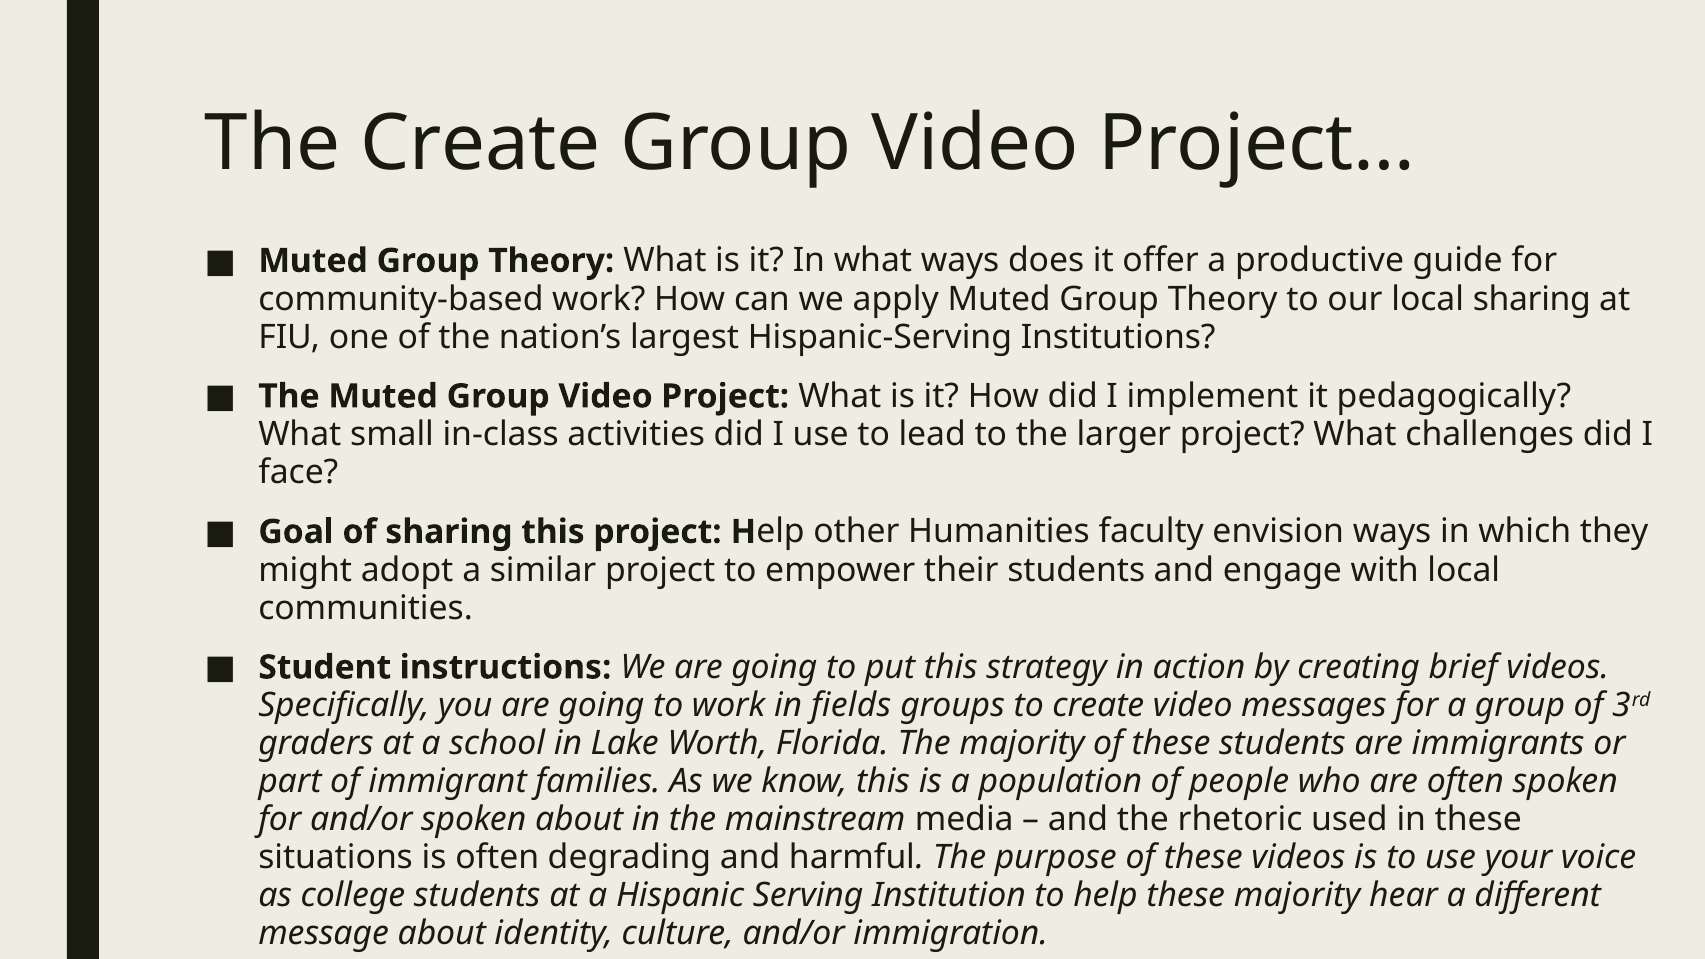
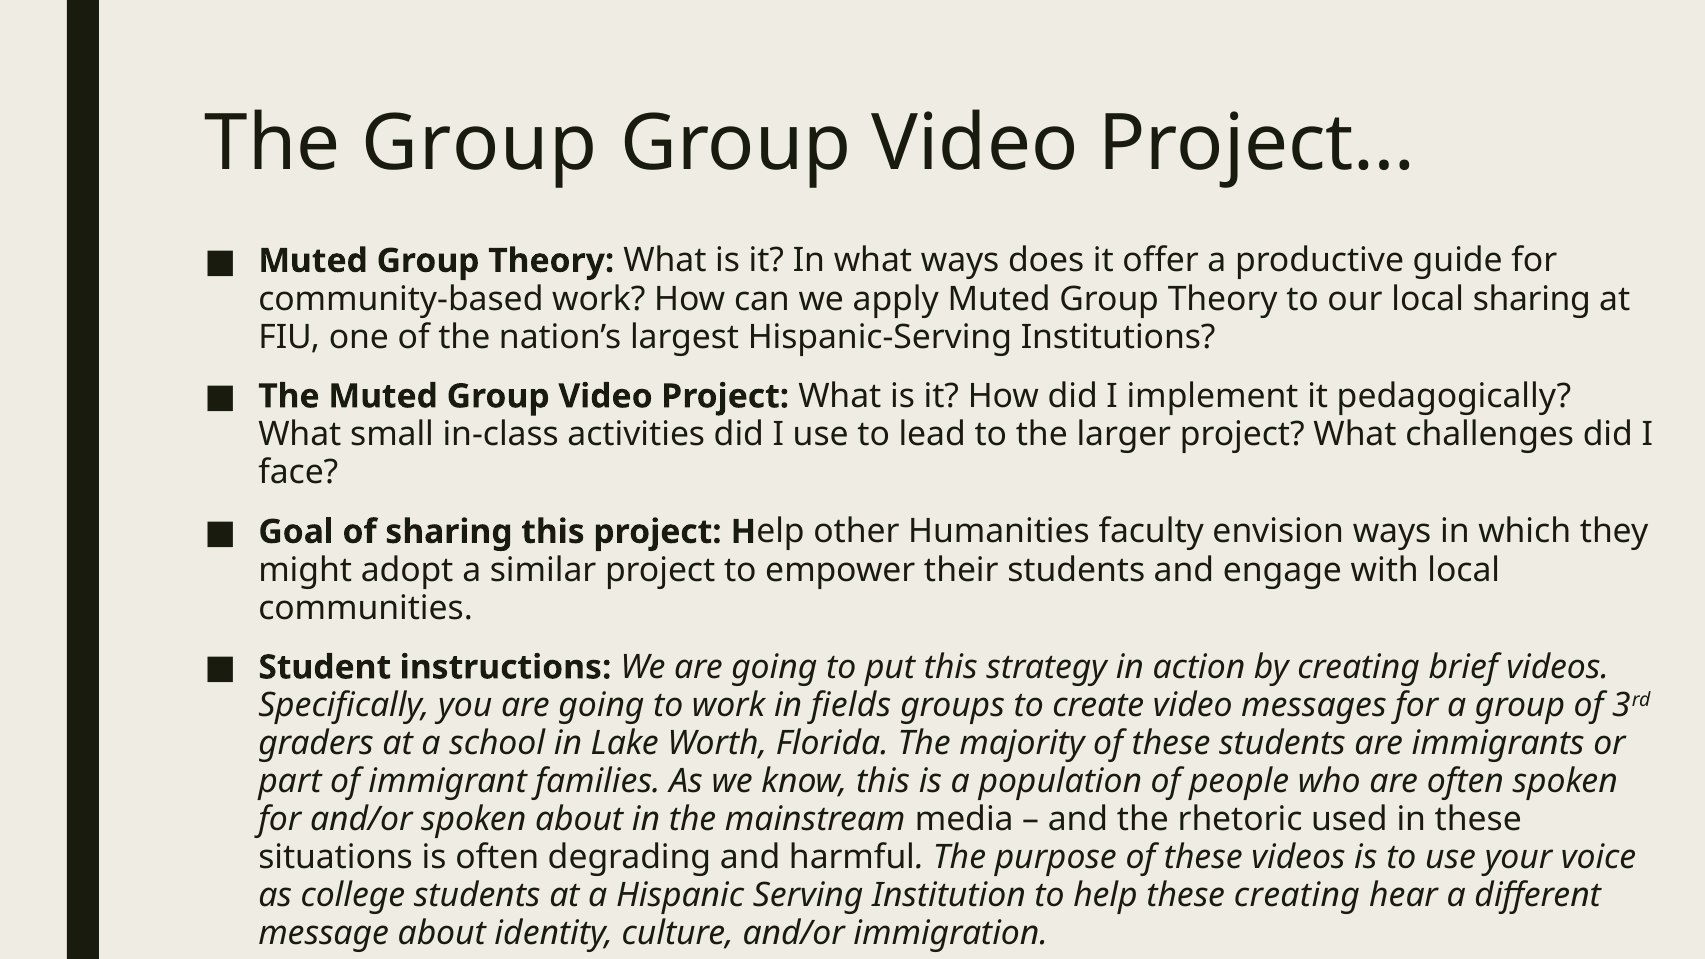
The Create: Create -> Group
these majority: majority -> creating
